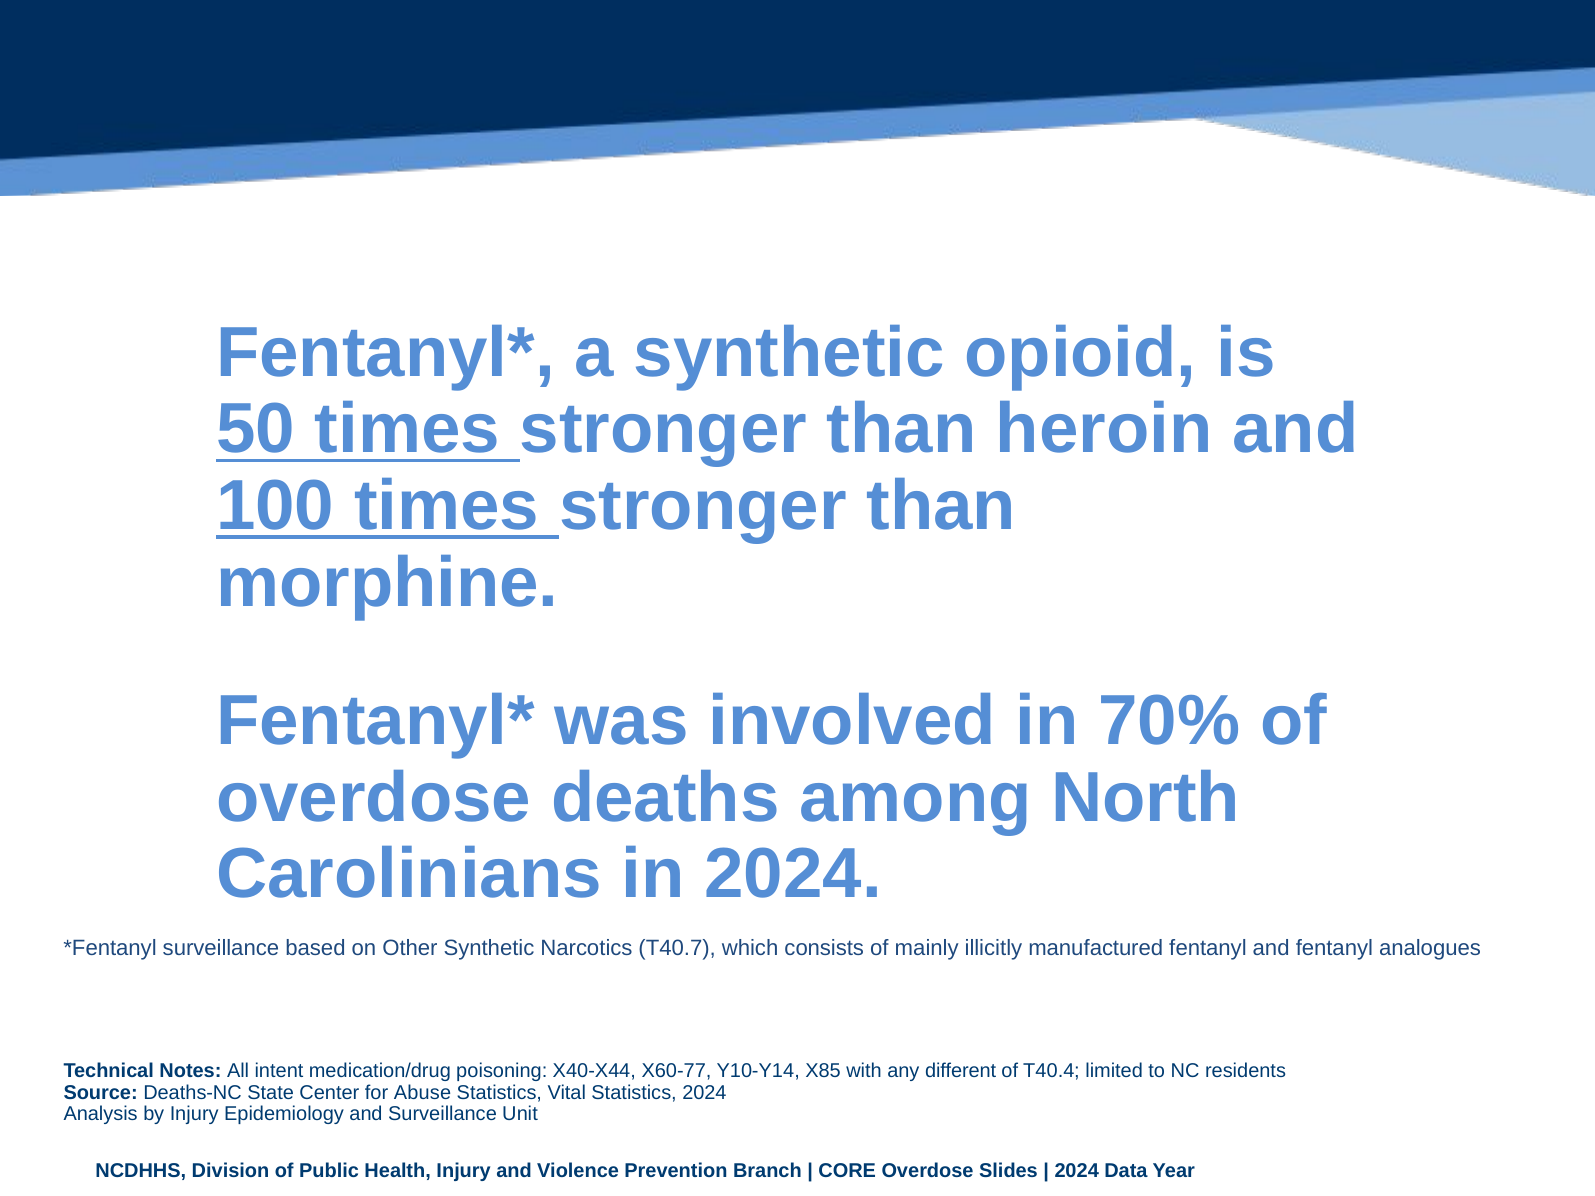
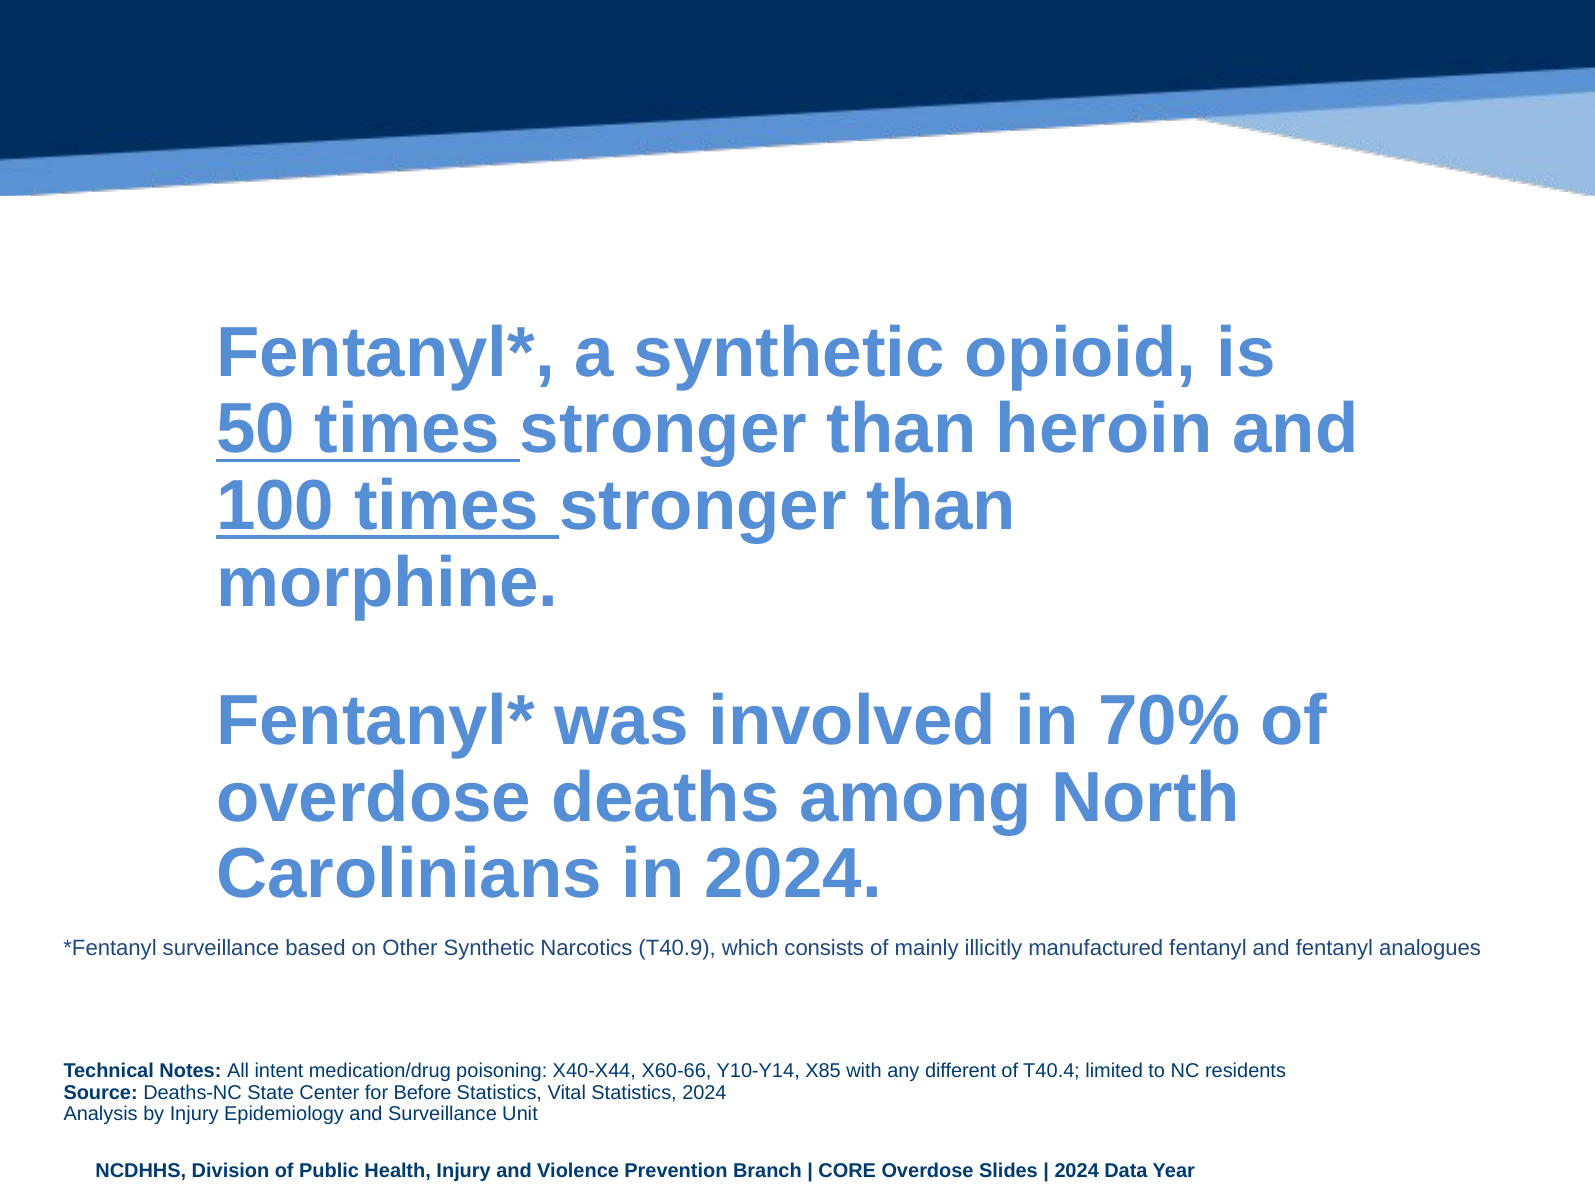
T40.7: T40.7 -> T40.9
X60-77: X60-77 -> X60-66
Abuse: Abuse -> Before
